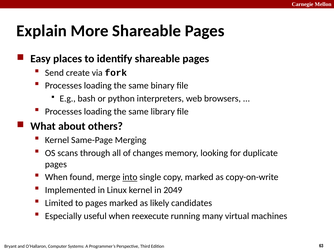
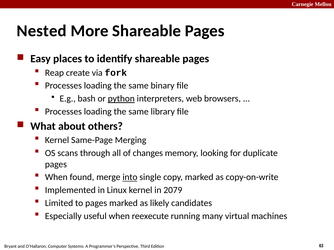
Explain: Explain -> Nested
Send: Send -> Reap
python underline: none -> present
2049: 2049 -> 2079
